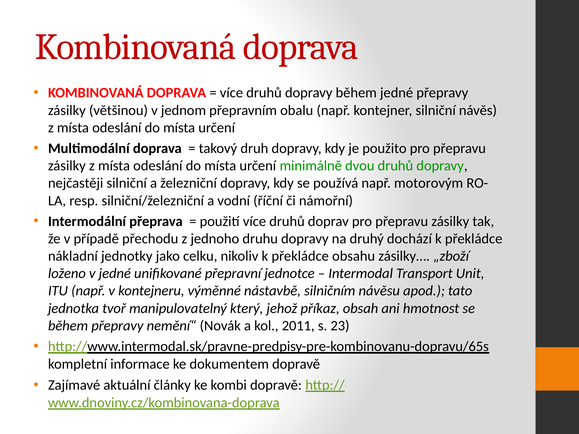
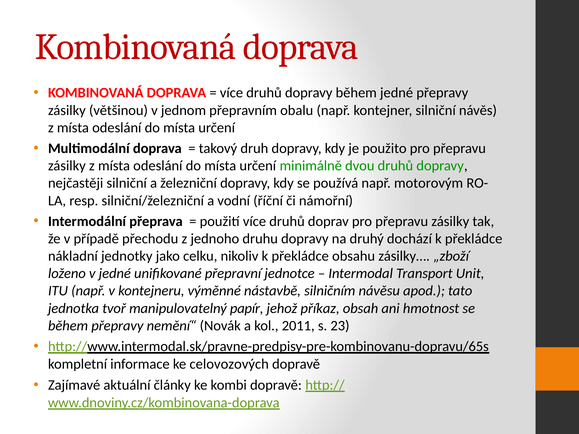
který: který -> papír
dokumentem: dokumentem -> celovozových
